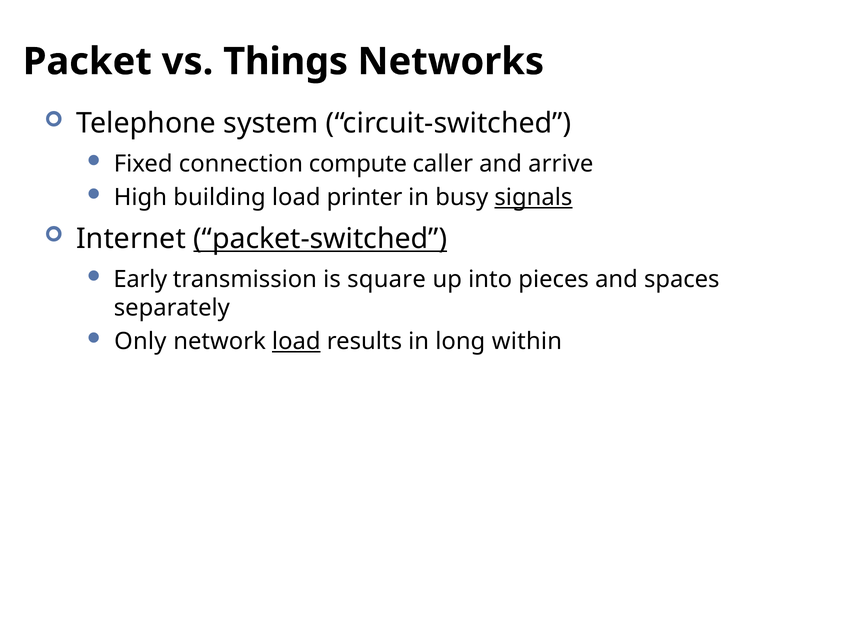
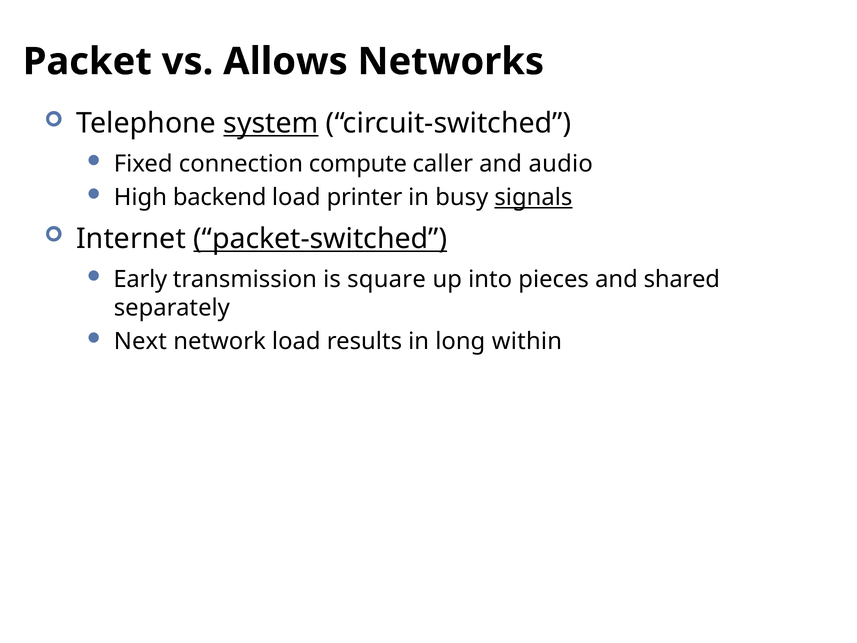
Things: Things -> Allows
system underline: none -> present
arrive: arrive -> audio
building: building -> backend
spaces: spaces -> shared
Only: Only -> Next
load at (296, 341) underline: present -> none
